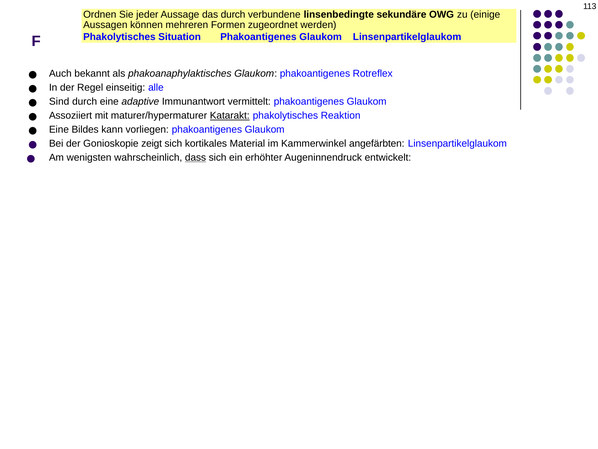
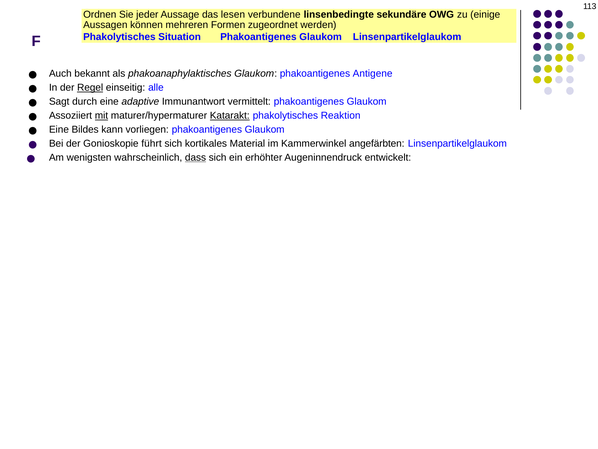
das durch: durch -> lesen
Rotreflex: Rotreflex -> Antigene
Regel underline: none -> present
Sind: Sind -> Sagt
mit underline: none -> present
zeigt: zeigt -> führt
